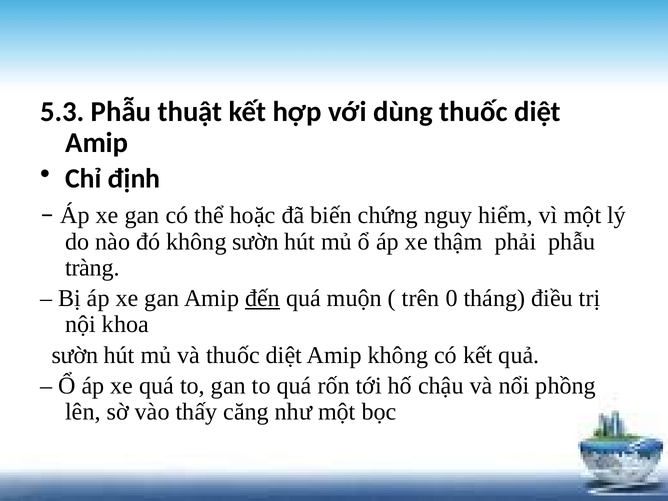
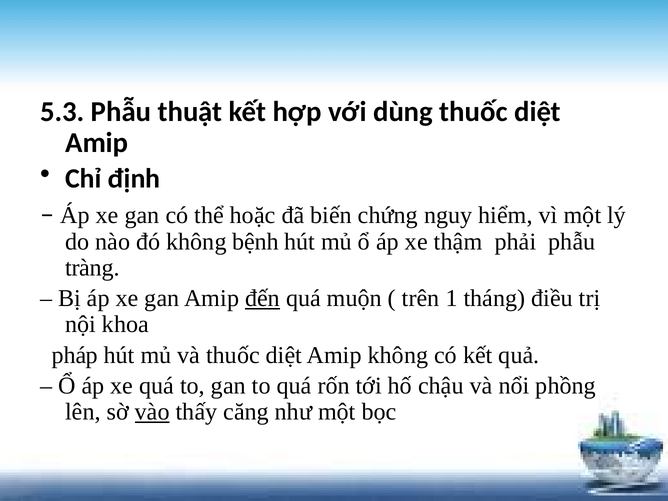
không sườn: sườn -> bệnh
0: 0 -> 1
sườn at (75, 355): sườn -> pháp
vào underline: none -> present
